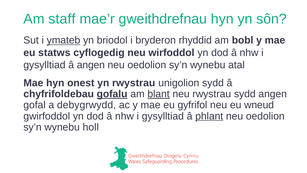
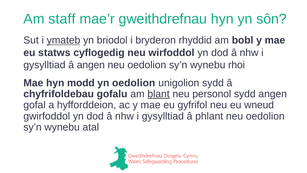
atal: atal -> rhoi
onest: onest -> modd
yn rwystrau: rwystrau -> oedolion
gofalu underline: present -> none
neu rwystrau: rwystrau -> personol
debygrwydd: debygrwydd -> hyfforddeion
phlant underline: present -> none
holl: holl -> atal
